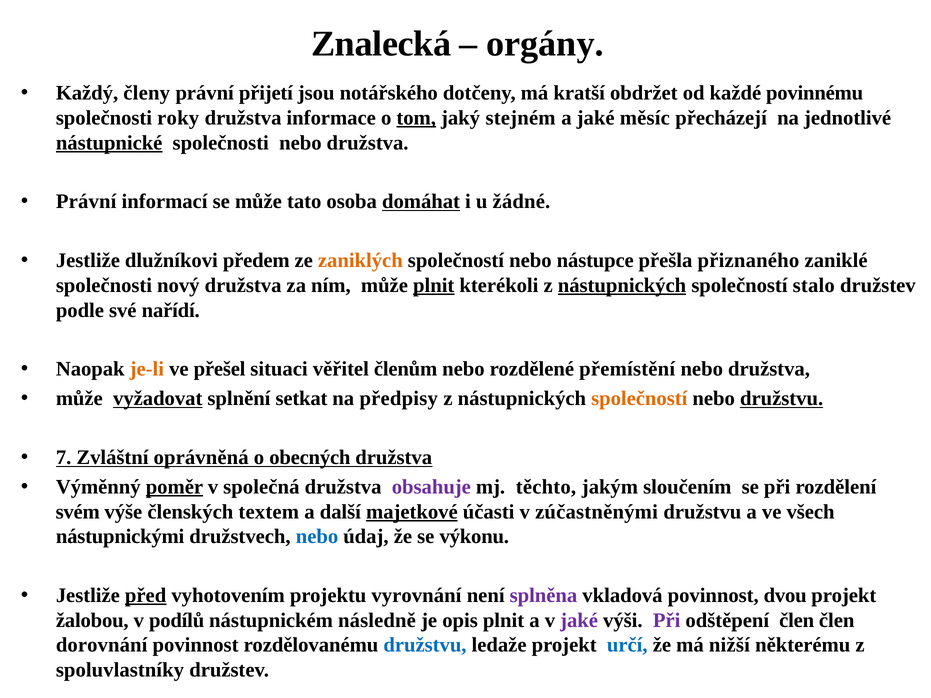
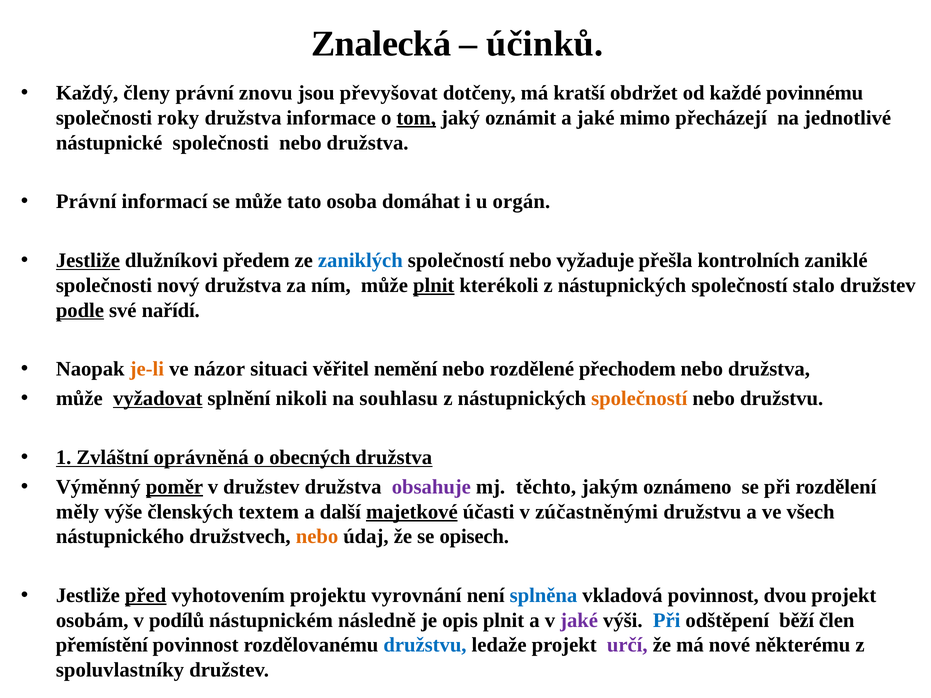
orgány: orgány -> účinků
přijetí: přijetí -> znovu
notářského: notářského -> převyšovat
stejném: stejném -> oznámit
měsíc: měsíc -> mimo
nástupnické underline: present -> none
domáhat underline: present -> none
žádné: žádné -> orgán
Jestliže at (88, 261) underline: none -> present
zaniklých colour: orange -> blue
nástupce: nástupce -> vyžaduje
přiznaného: přiznaného -> kontrolních
nástupnických at (622, 285) underline: present -> none
podle underline: none -> present
přešel: přešel -> názor
členům: členům -> nemění
přemístění: přemístění -> přechodem
setkat: setkat -> nikoli
předpisy: předpisy -> souhlasu
družstvu at (782, 399) underline: present -> none
7: 7 -> 1
v společná: společná -> družstev
sloučením: sloučením -> oznámeno
svém: svém -> měly
nástupnickými: nástupnickými -> nástupnického
nebo at (317, 537) colour: blue -> orange
výkonu: výkonu -> opisech
splněna colour: purple -> blue
žalobou: žalobou -> osobám
Při at (667, 621) colour: purple -> blue
odštěpení člen: člen -> běží
dorovnání: dorovnání -> přemístění
určí colour: blue -> purple
nižší: nižší -> nové
